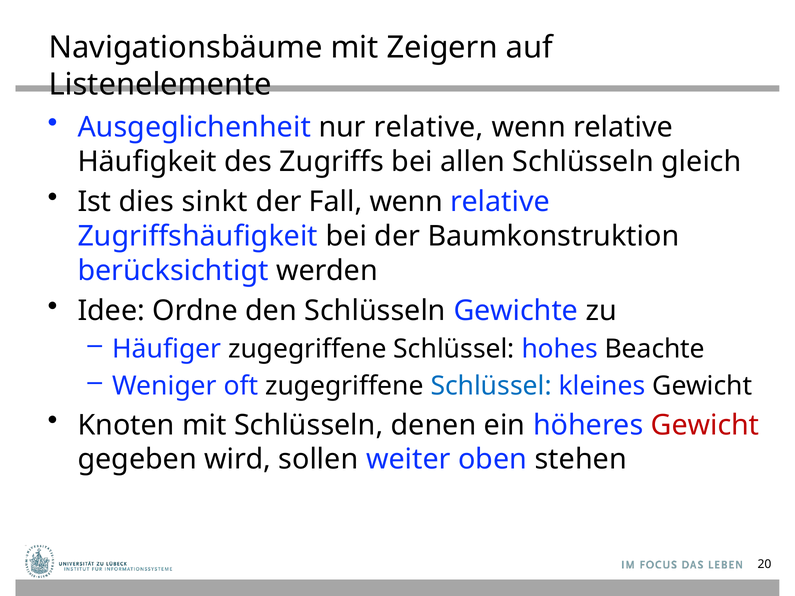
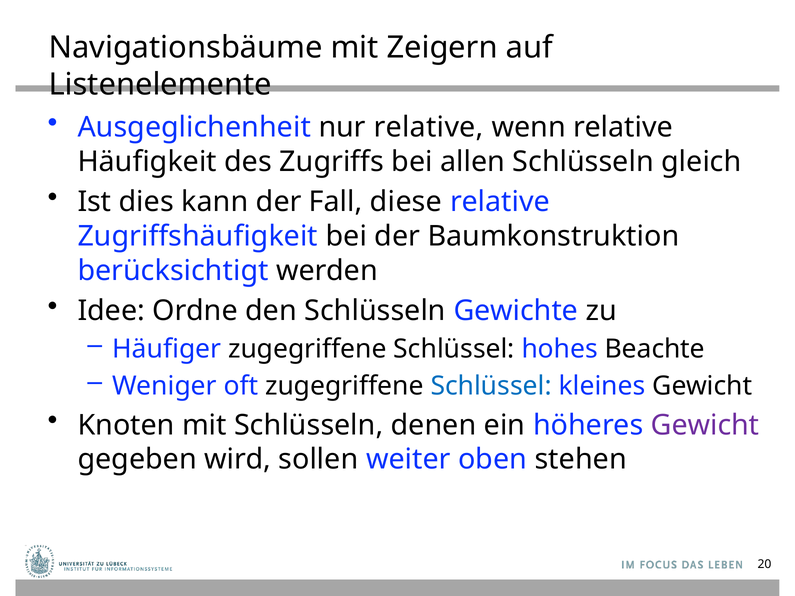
sinkt: sinkt -> kann
Fall wenn: wenn -> diese
Gewicht at (705, 425) colour: red -> purple
